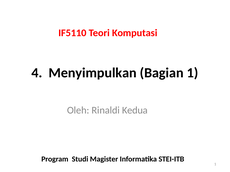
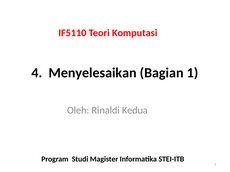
Menyimpulkan: Menyimpulkan -> Menyelesaikan
